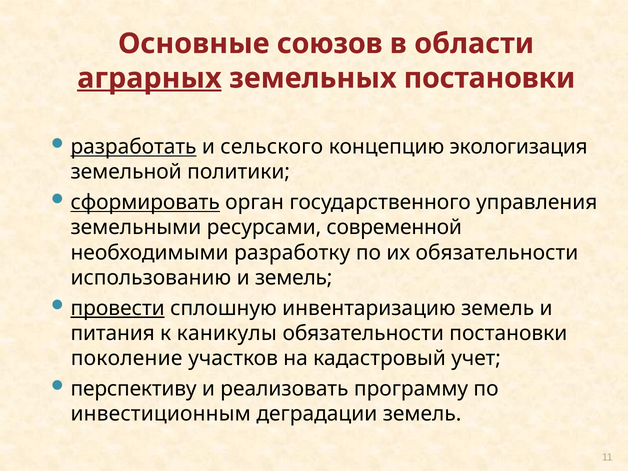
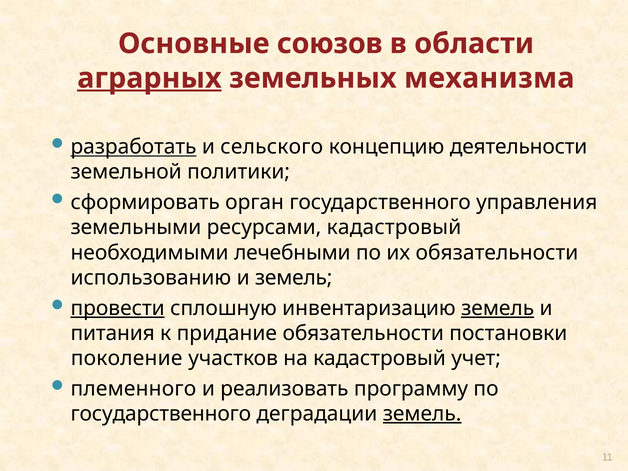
земельных постановки: постановки -> механизма
экологизация: экологизация -> деятельности
сформировать underline: present -> none
ресурсами современной: современной -> кадастровый
разработку: разработку -> лечебными
земель at (498, 308) underline: none -> present
каникулы: каникулы -> придание
перспективу: перспективу -> племенного
инвестиционным at (161, 414): инвестиционным -> государственного
земель at (422, 414) underline: none -> present
